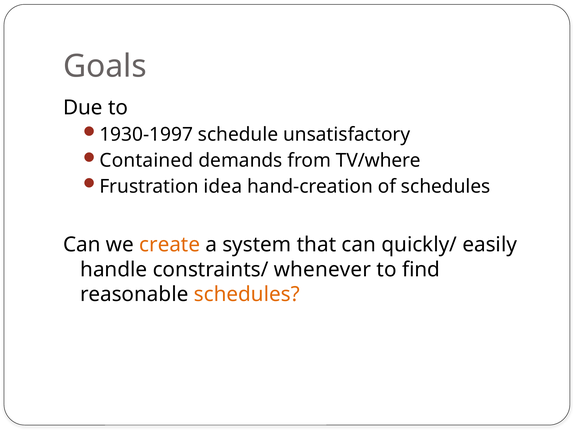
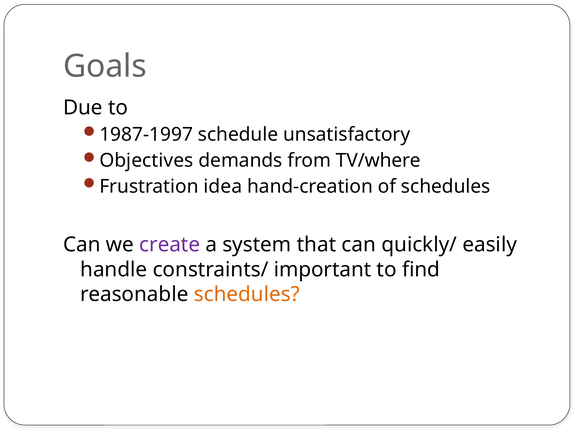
1930-1997: 1930-1997 -> 1987-1997
Contained: Contained -> Objectives
create colour: orange -> purple
whenever: whenever -> important
